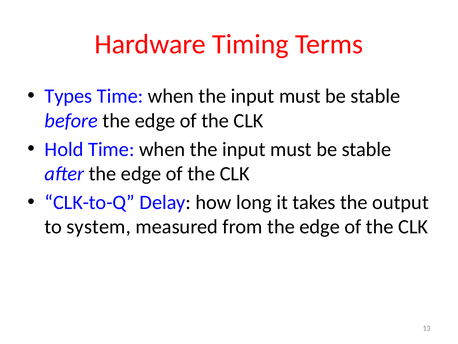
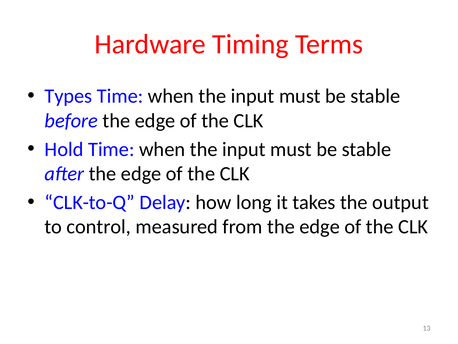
system: system -> control
